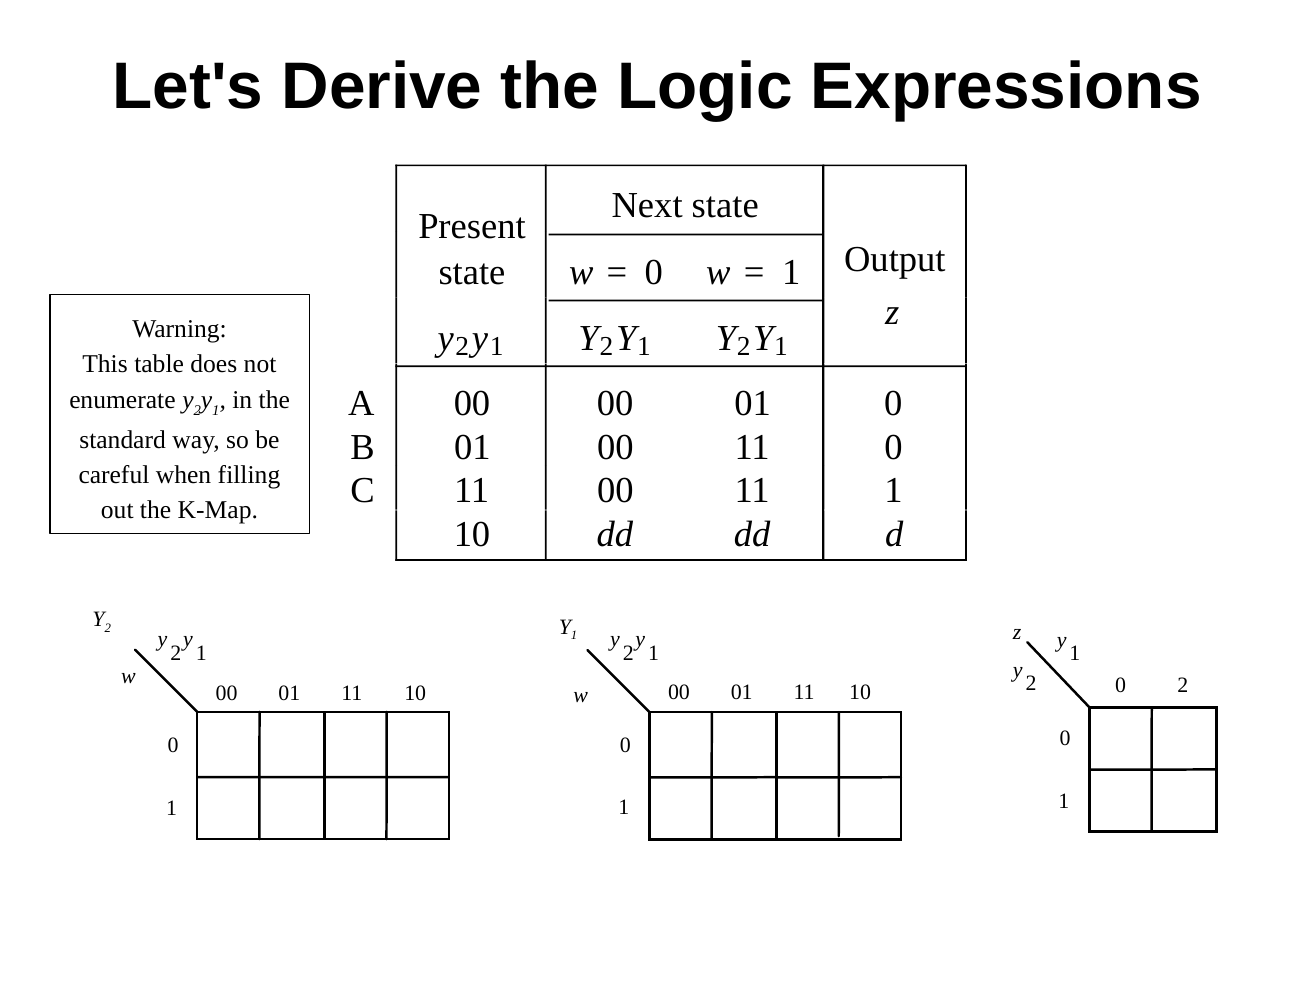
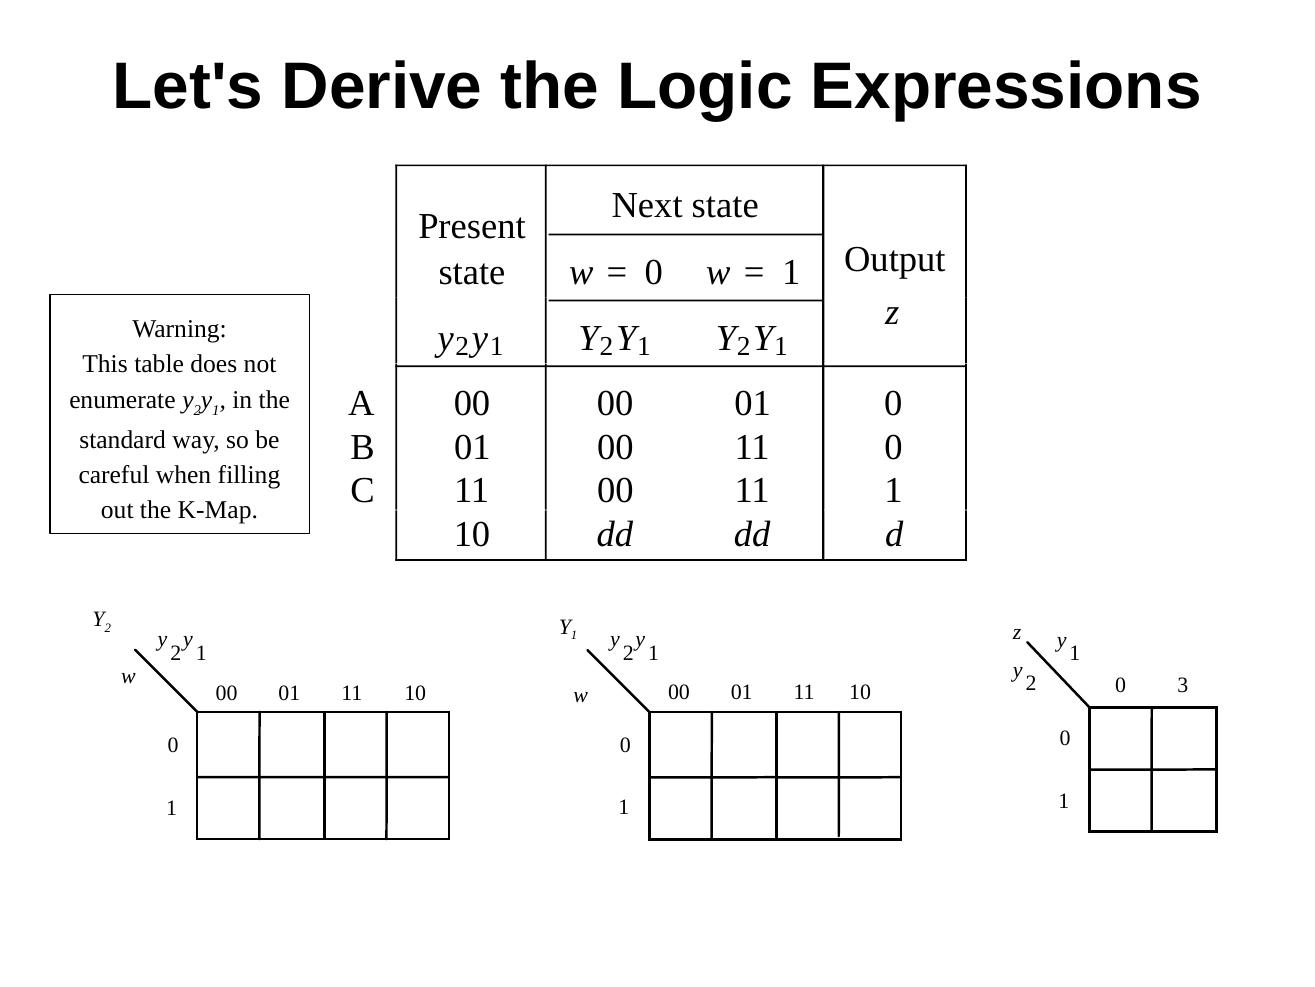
0 2: 2 -> 3
